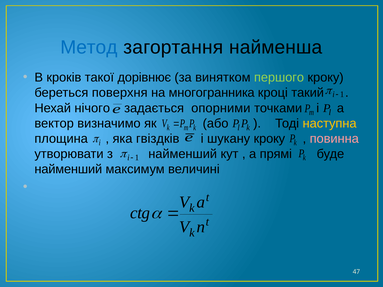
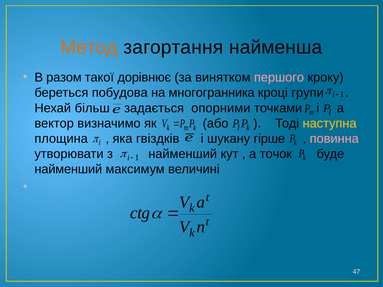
Метод colour: blue -> orange
кроків: кроків -> разом
першого colour: light green -> pink
поверхня: поверхня -> побудова
такий: такий -> групи
нічого: нічого -> більш
шукану кроку: кроку -> гірше
прямі: прямі -> точок
